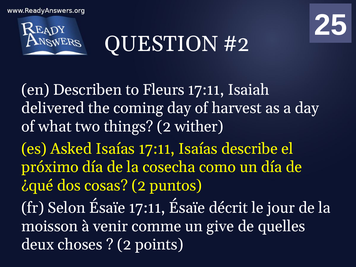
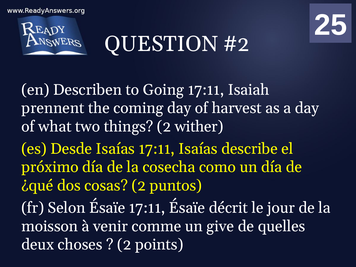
Fleurs: Fleurs -> Going
delivered: delivered -> prennent
Asked: Asked -> Desde
